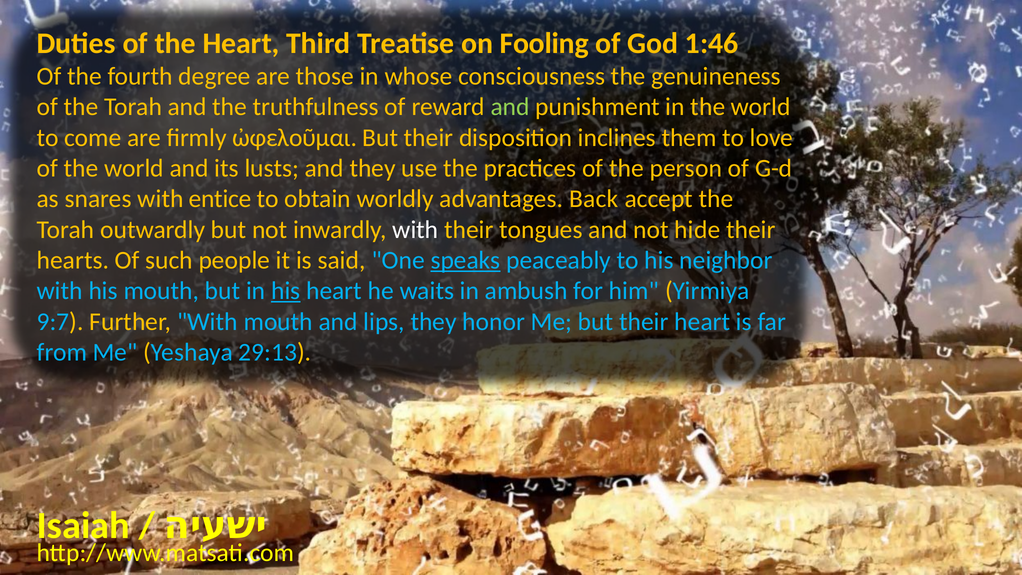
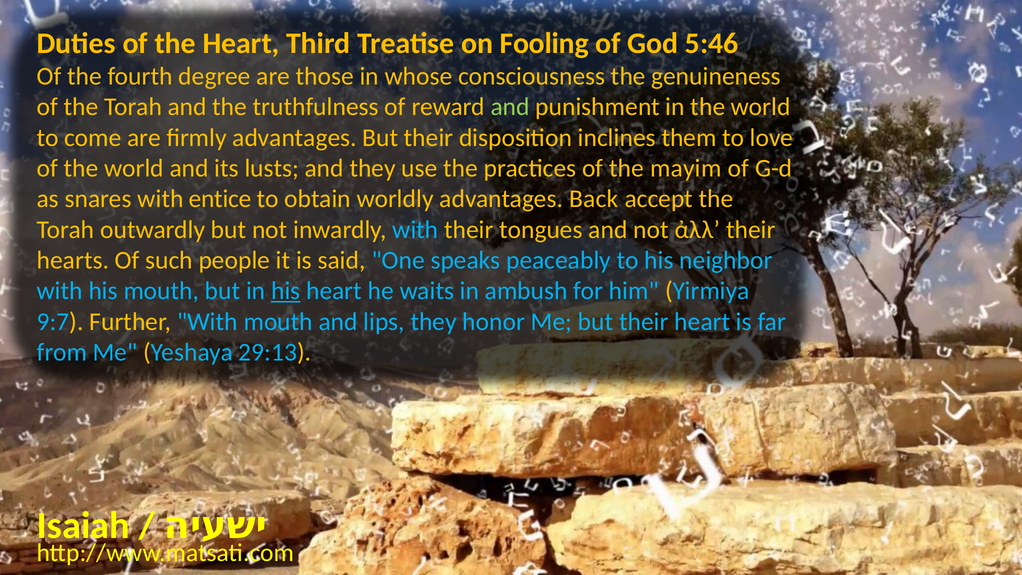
1:46: 1:46 -> 5:46
firmly ὠφελοῦμαι: ὠφελοῦμαι -> advantages
person: person -> mayim
with at (415, 230) colour: white -> light blue
hide: hide -> ἀλλʼ
speaks underline: present -> none
